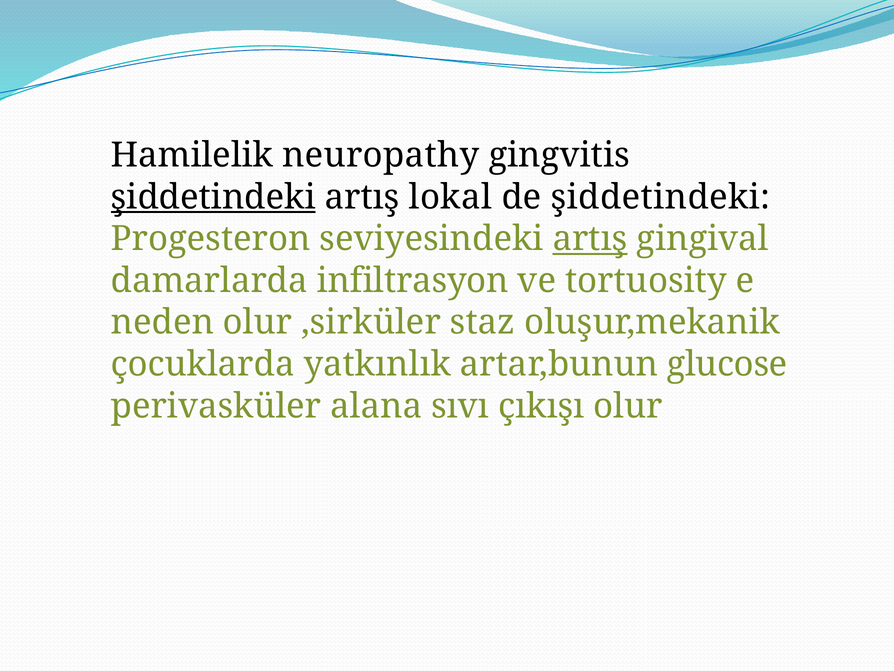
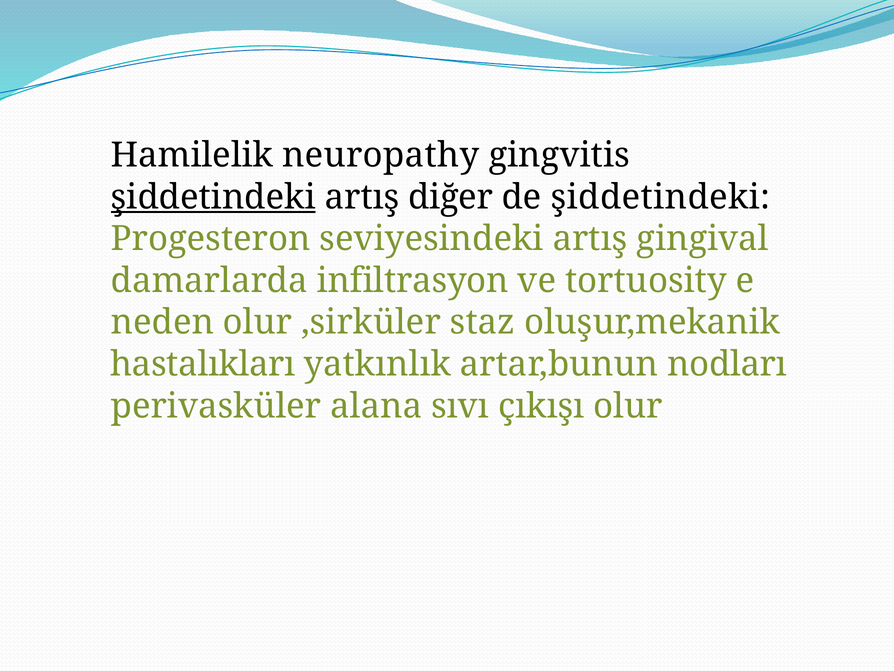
lokal: lokal -> diğer
artış at (590, 239) underline: present -> none
çocuklarda: çocuklarda -> hastalıkları
glucose: glucose -> nodları
